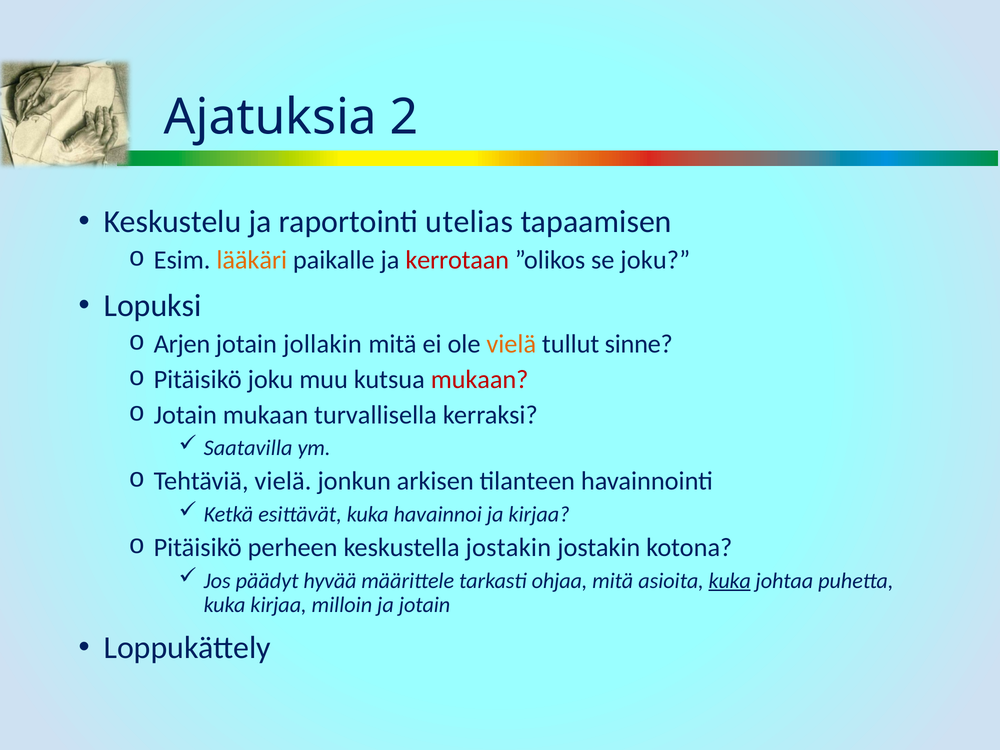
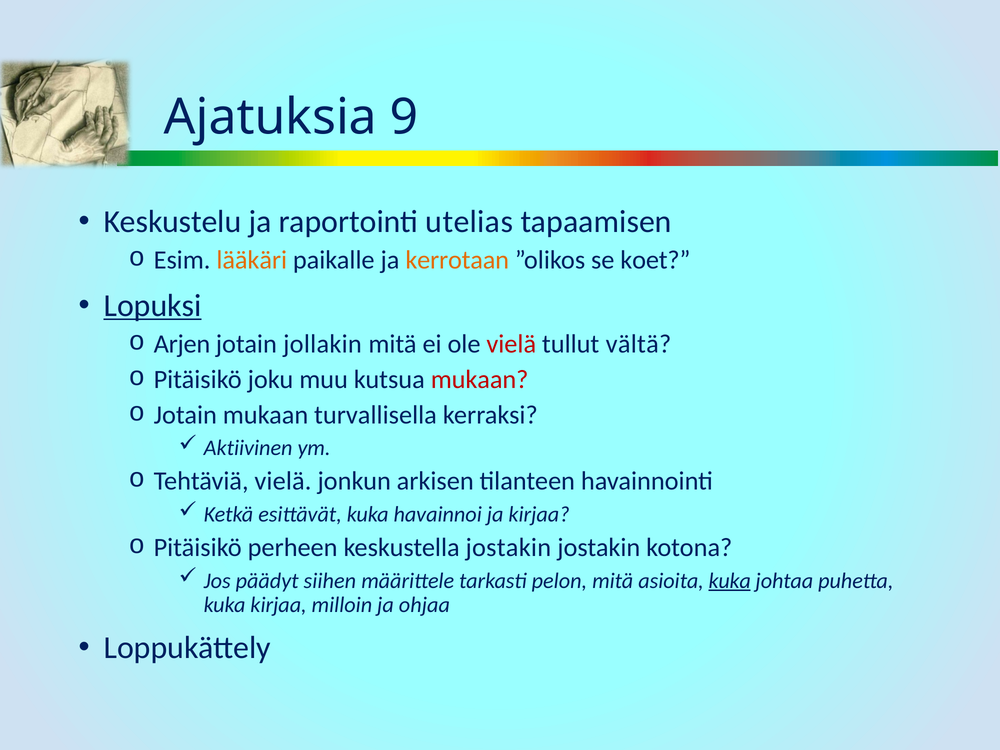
2: 2 -> 9
kerrotaan colour: red -> orange
se joku: joku -> koet
Lopuksi underline: none -> present
vielä at (511, 344) colour: orange -> red
sinne: sinne -> vältä
Saatavilla: Saatavilla -> Aktiivinen
hyvää: hyvää -> siihen
ohjaa: ohjaa -> pelon
ja jotain: jotain -> ohjaa
